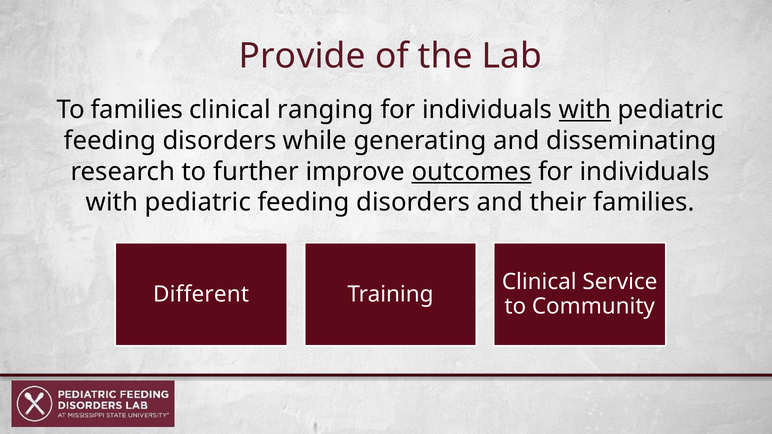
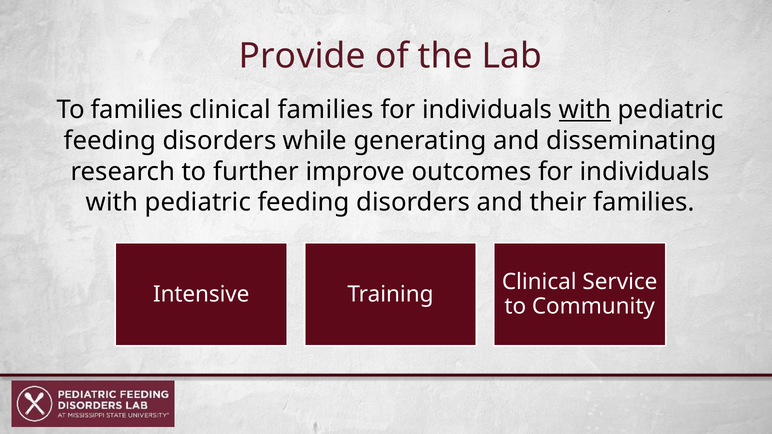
clinical ranging: ranging -> families
outcomes underline: present -> none
Different: Different -> Intensive
